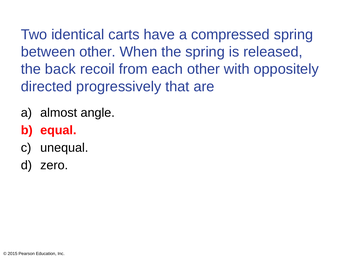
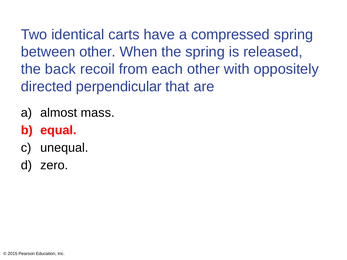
progressively: progressively -> perpendicular
angle: angle -> mass
